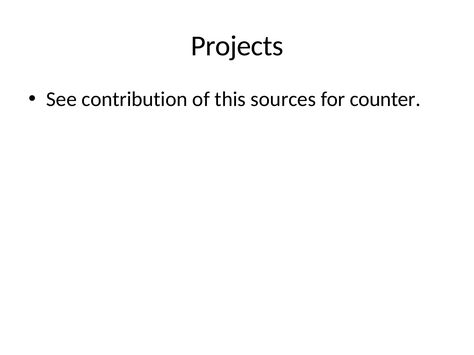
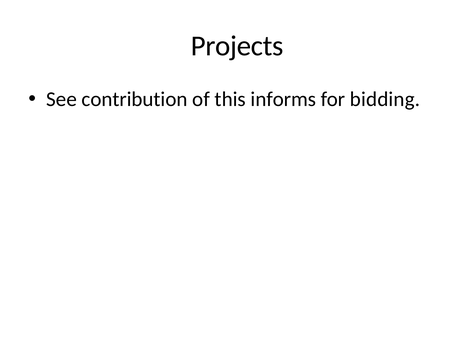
sources: sources -> informs
counter: counter -> bidding
